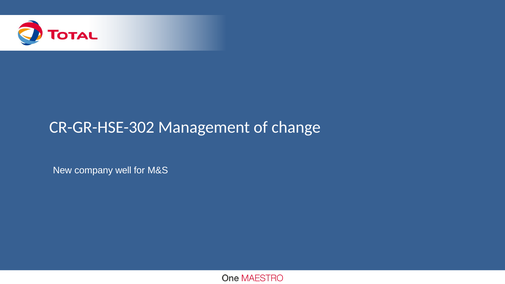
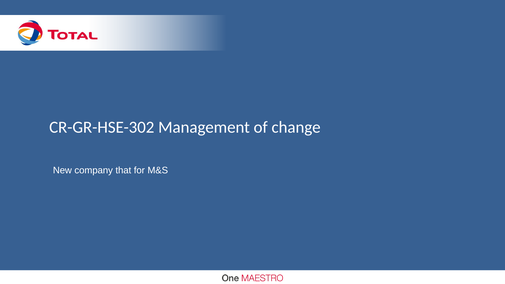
well: well -> that
